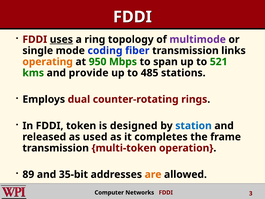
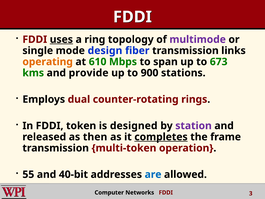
coding: coding -> design
950: 950 -> 610
521: 521 -> 673
485: 485 -> 900
station colour: blue -> purple
used: used -> then
completes underline: none -> present
89: 89 -> 55
35-bit: 35-bit -> 40-bit
are colour: orange -> blue
